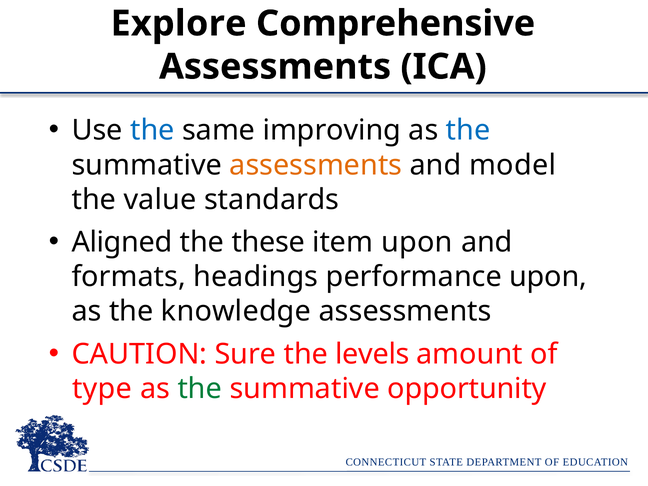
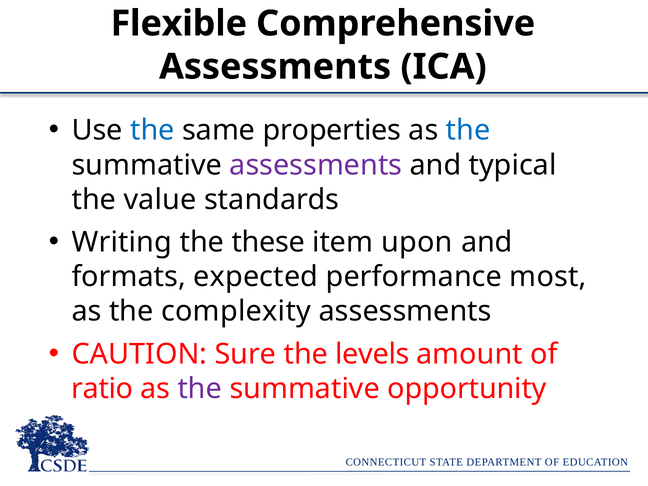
Explore: Explore -> Flexible
improving: improving -> properties
assessments at (316, 165) colour: orange -> purple
model: model -> typical
Aligned: Aligned -> Writing
headings: headings -> expected
performance upon: upon -> most
knowledge: knowledge -> complexity
type: type -> ratio
the at (200, 389) colour: green -> purple
